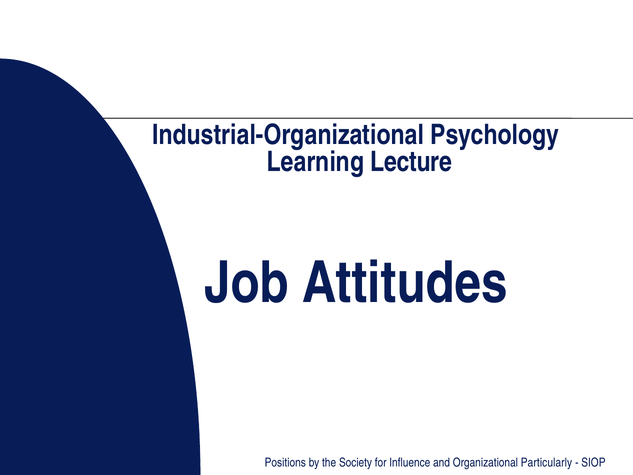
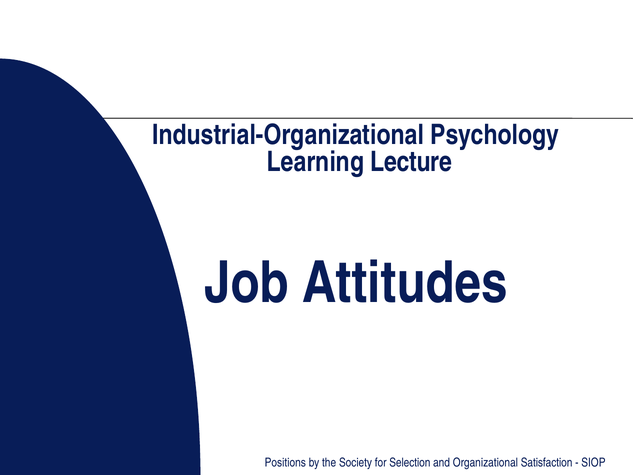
Influence: Influence -> Selection
Particularly: Particularly -> Satisfaction
